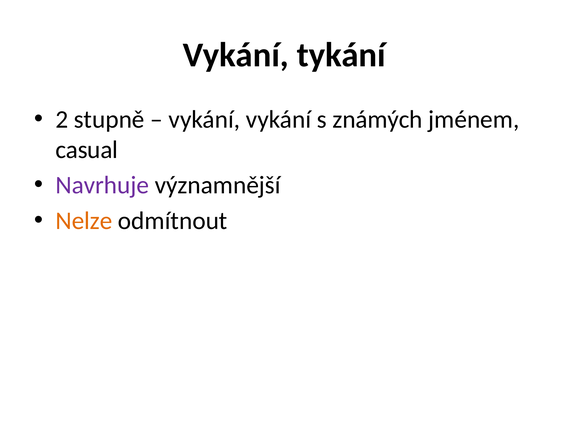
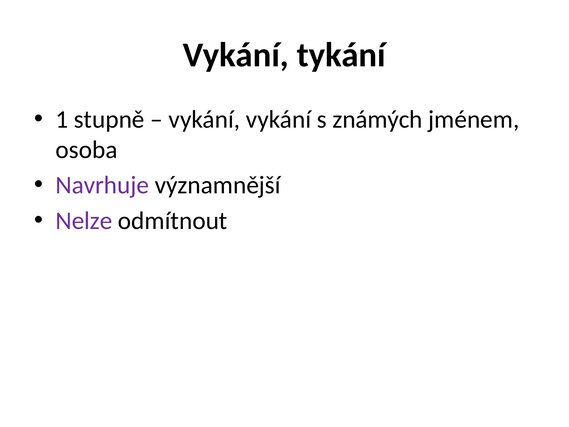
2: 2 -> 1
casual: casual -> osoba
Nelze colour: orange -> purple
